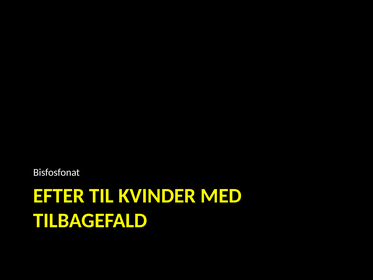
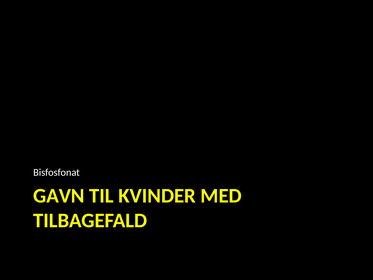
EFTER: EFTER -> GAVN
